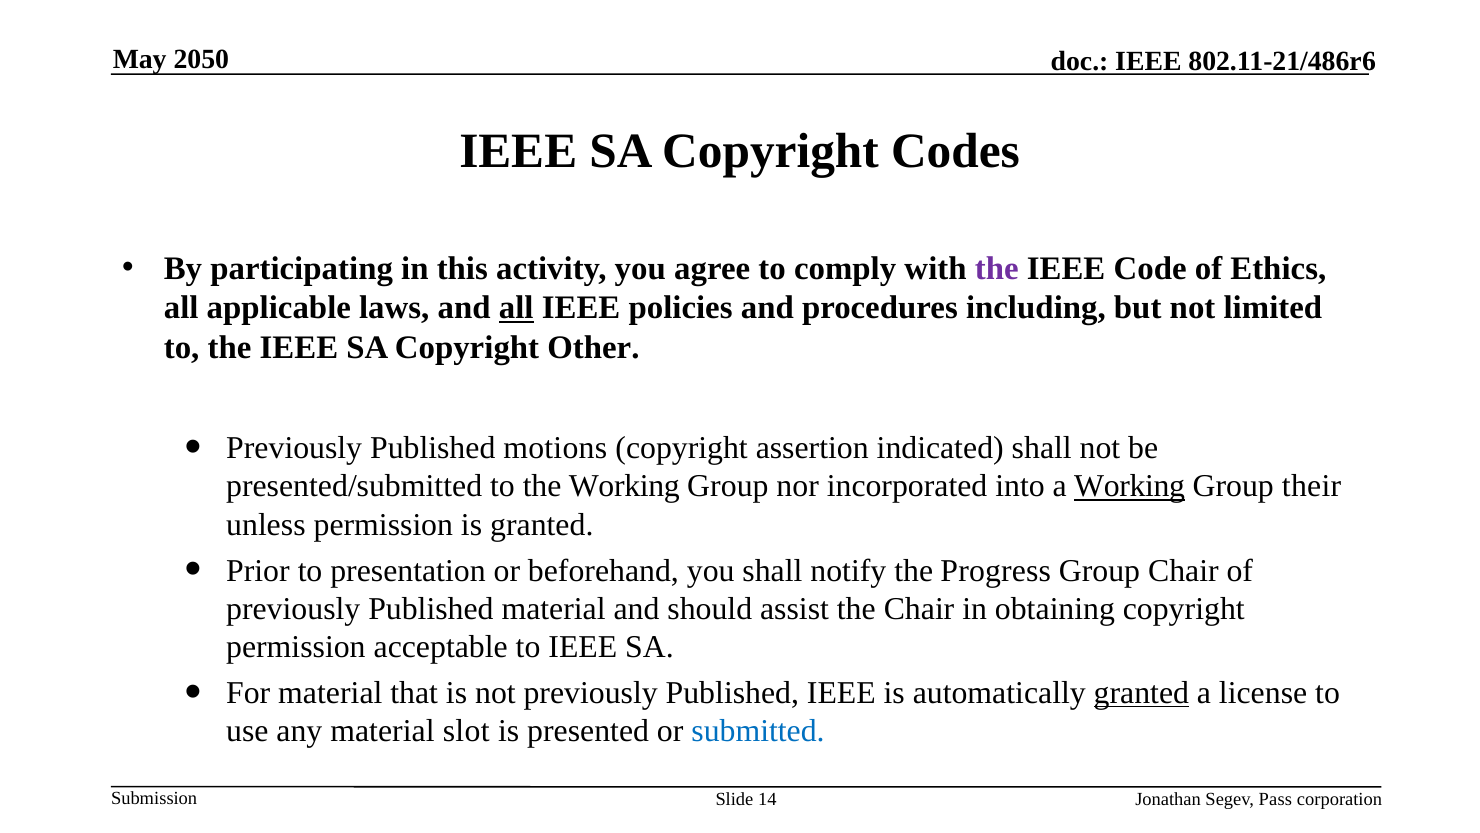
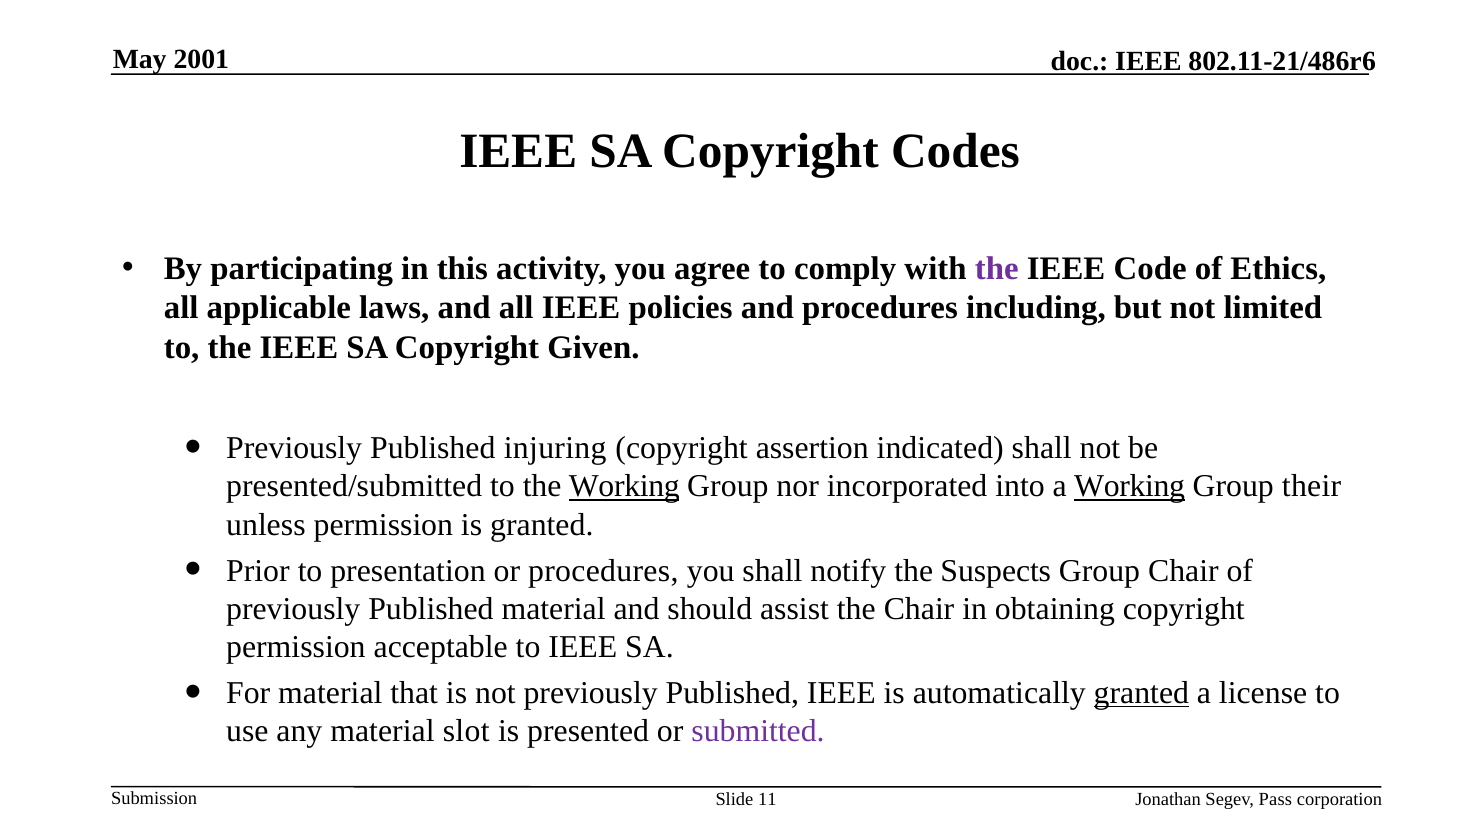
2050: 2050 -> 2001
all at (516, 308) underline: present -> none
Other: Other -> Given
motions: motions -> injuring
Working at (624, 486) underline: none -> present
or beforehand: beforehand -> procedures
Progress: Progress -> Suspects
submitted colour: blue -> purple
14: 14 -> 11
